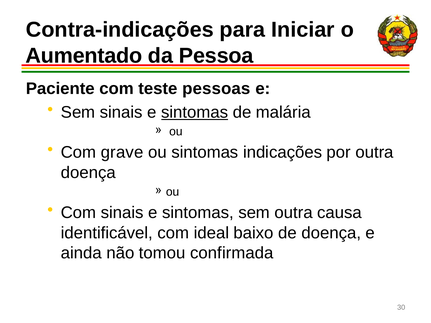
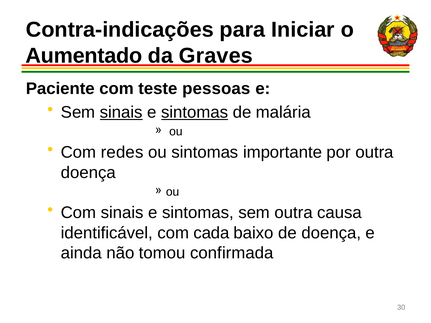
Pessoa: Pessoa -> Graves
sinais at (121, 112) underline: none -> present
grave: grave -> redes
indicações: indicações -> importante
ideal: ideal -> cada
